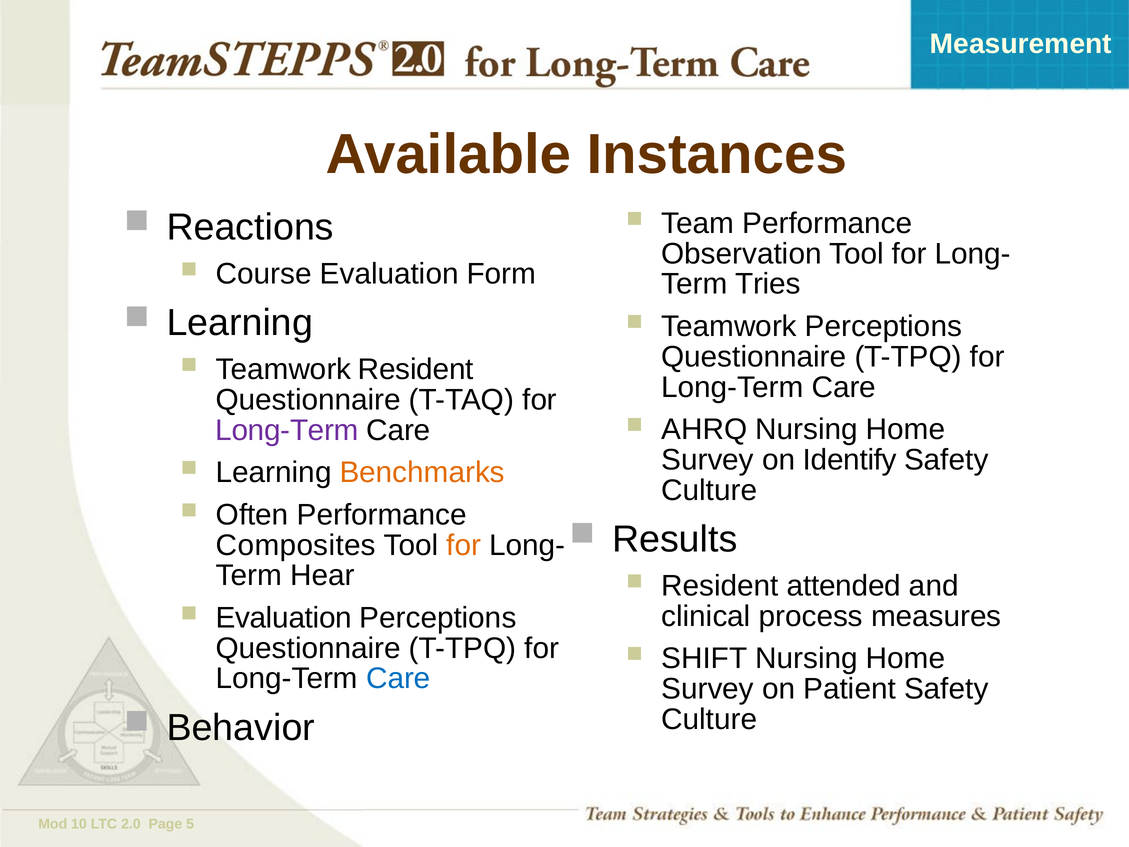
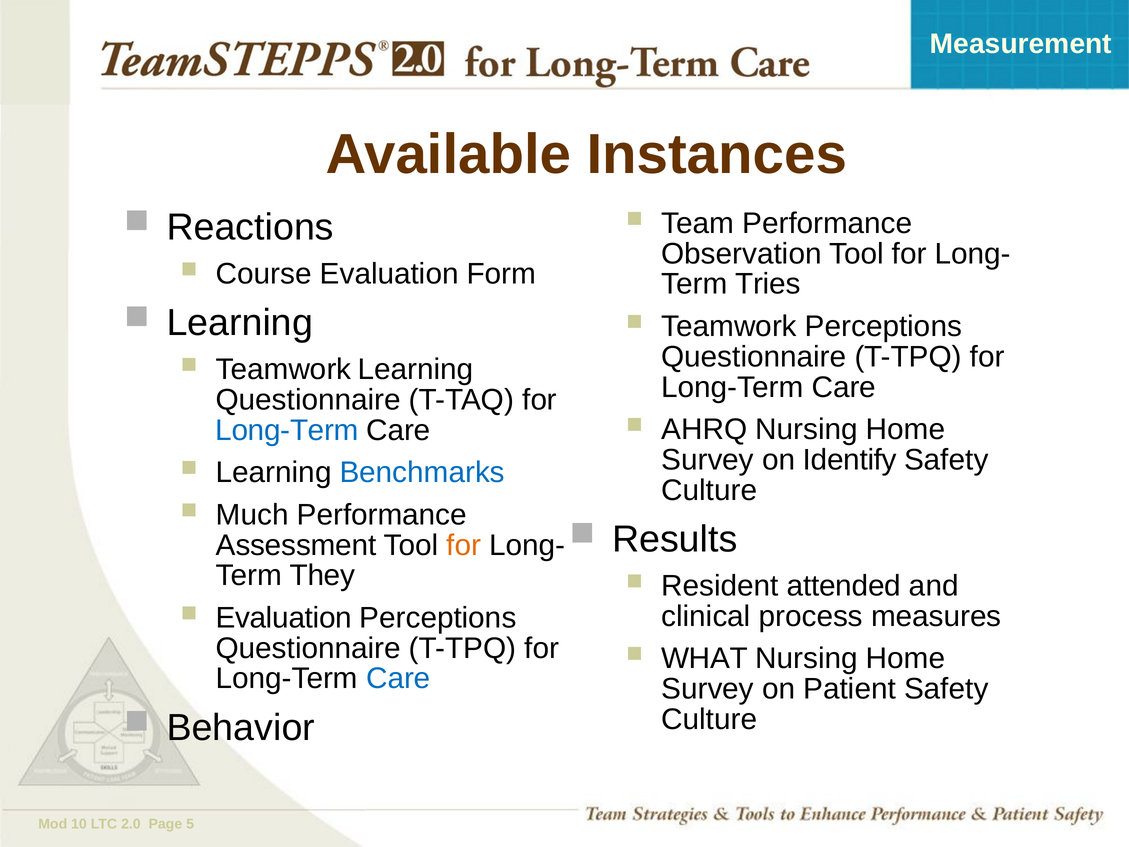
Teamwork Resident: Resident -> Learning
Long-Term at (287, 430) colour: purple -> blue
Benchmarks colour: orange -> blue
Often: Often -> Much
Composites: Composites -> Assessment
Hear: Hear -> They
SHIFT: SHIFT -> WHAT
